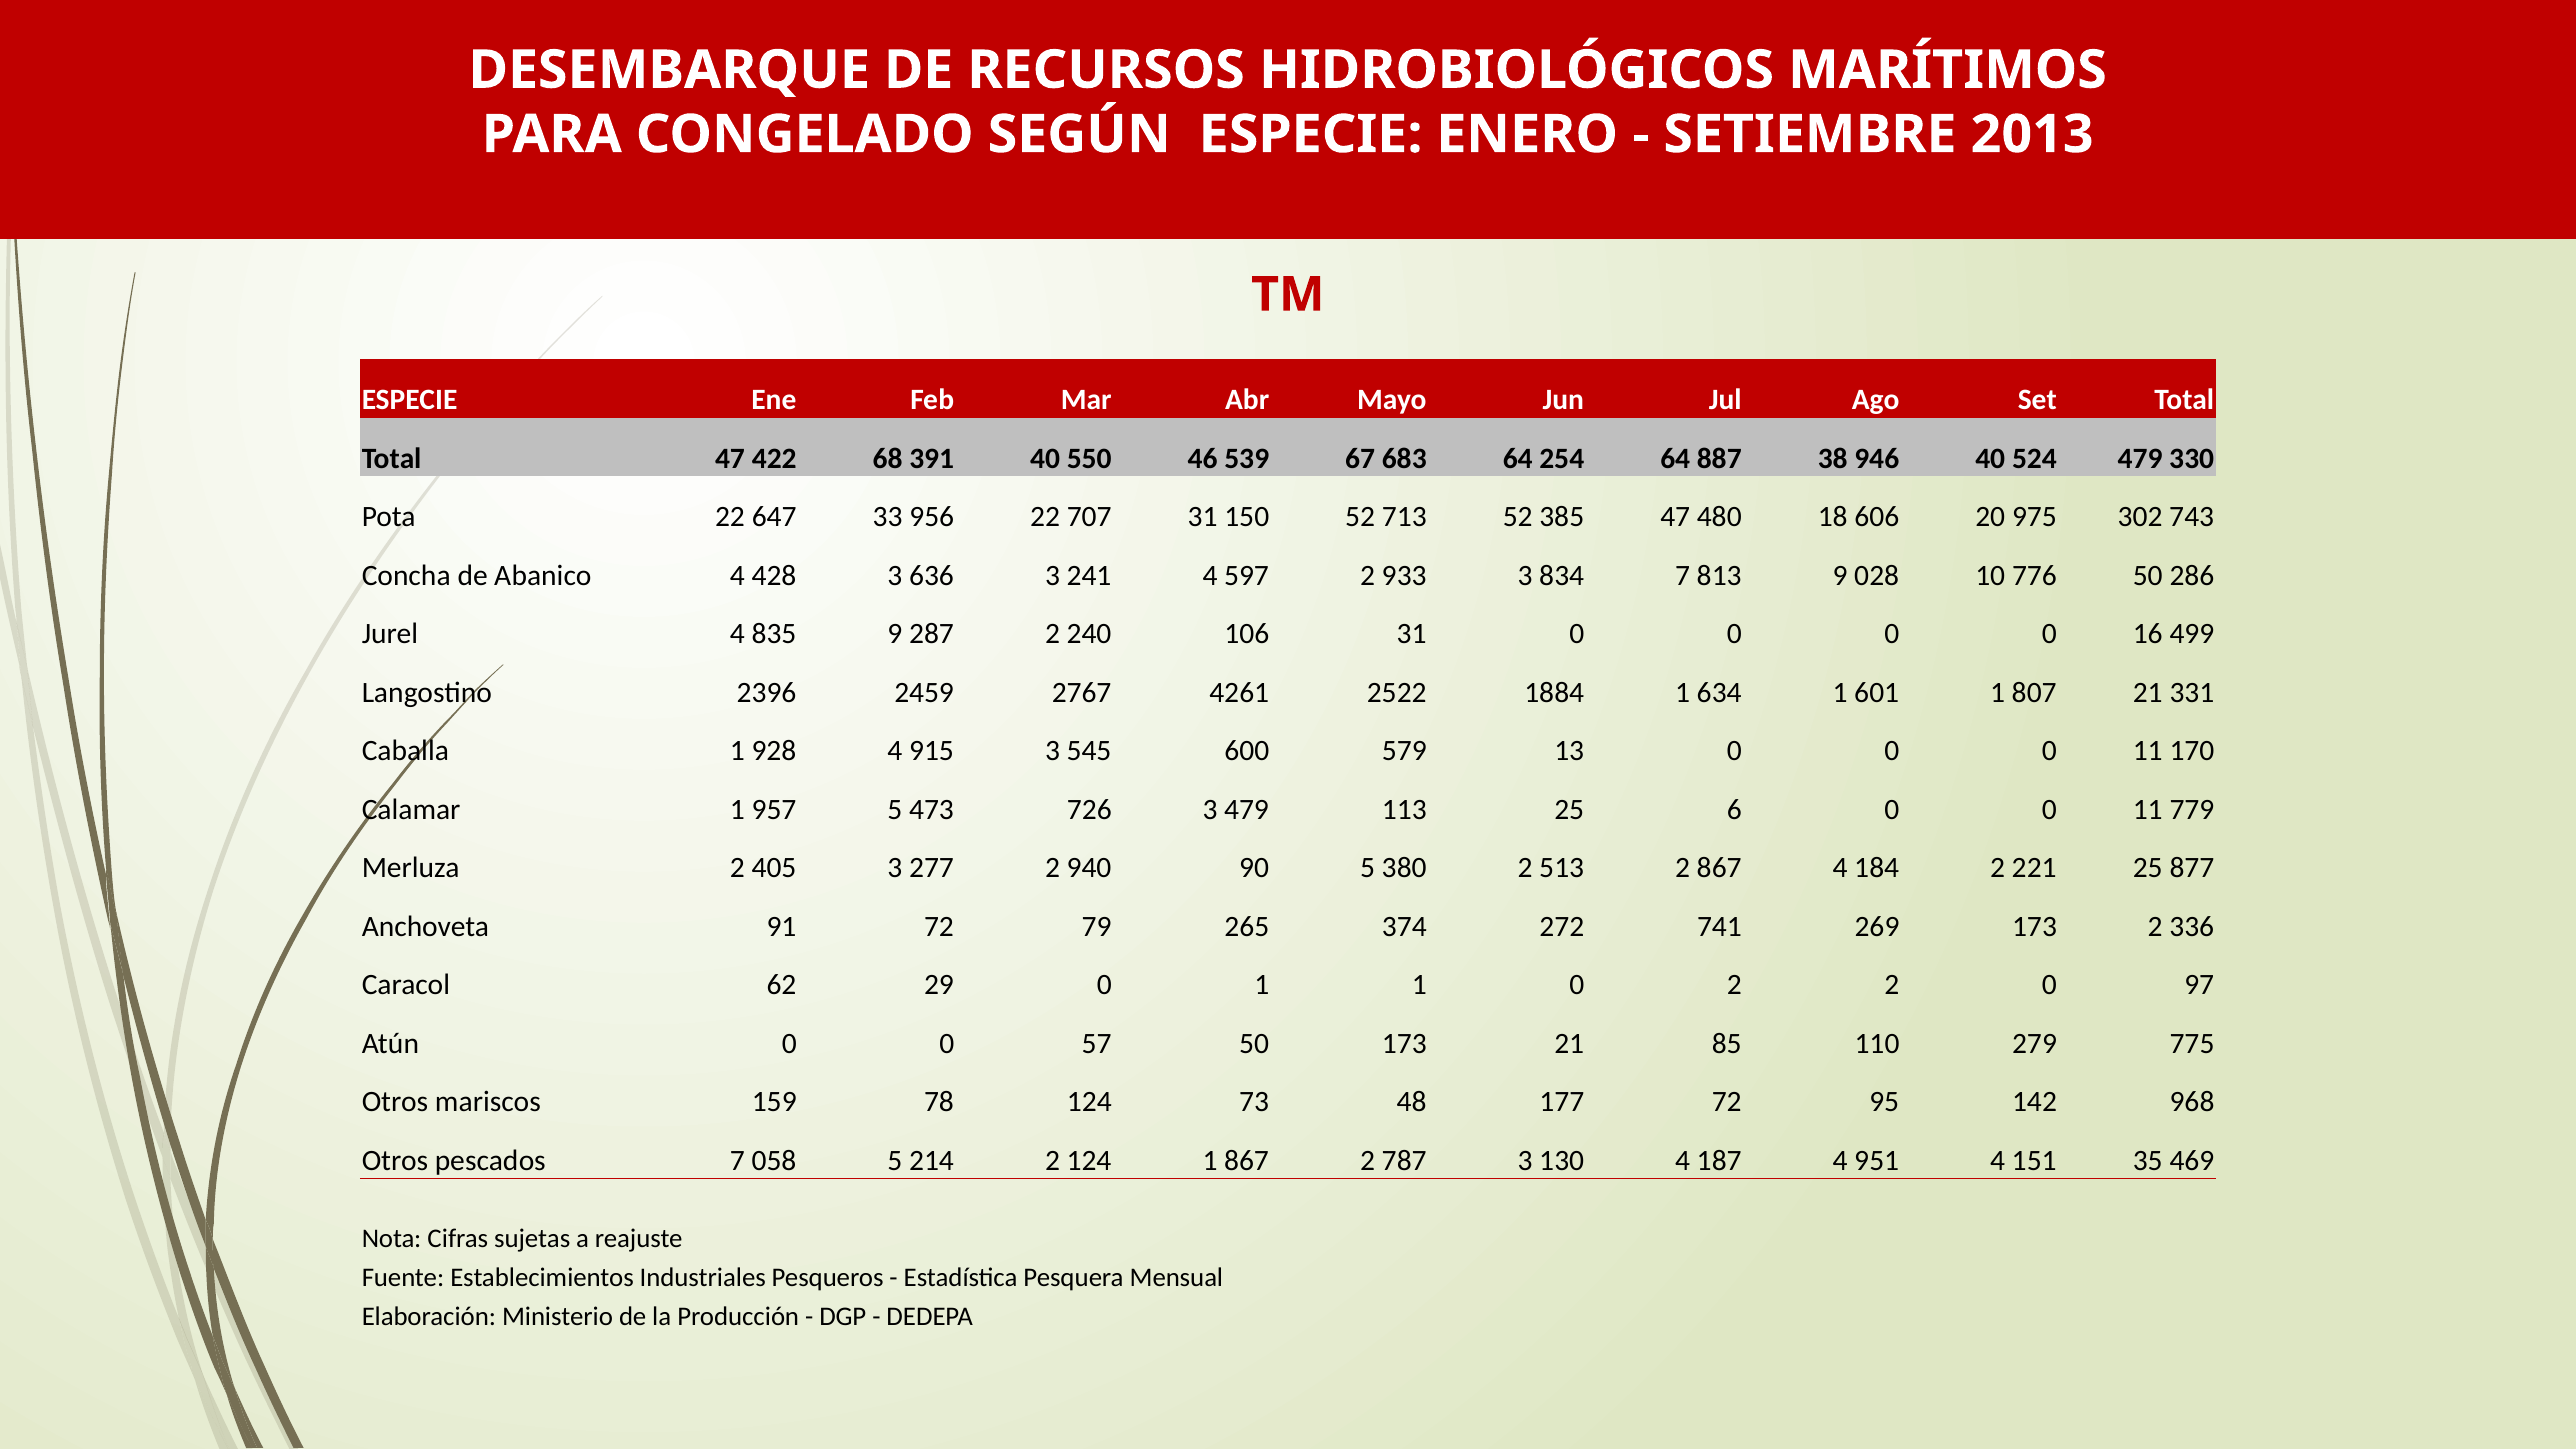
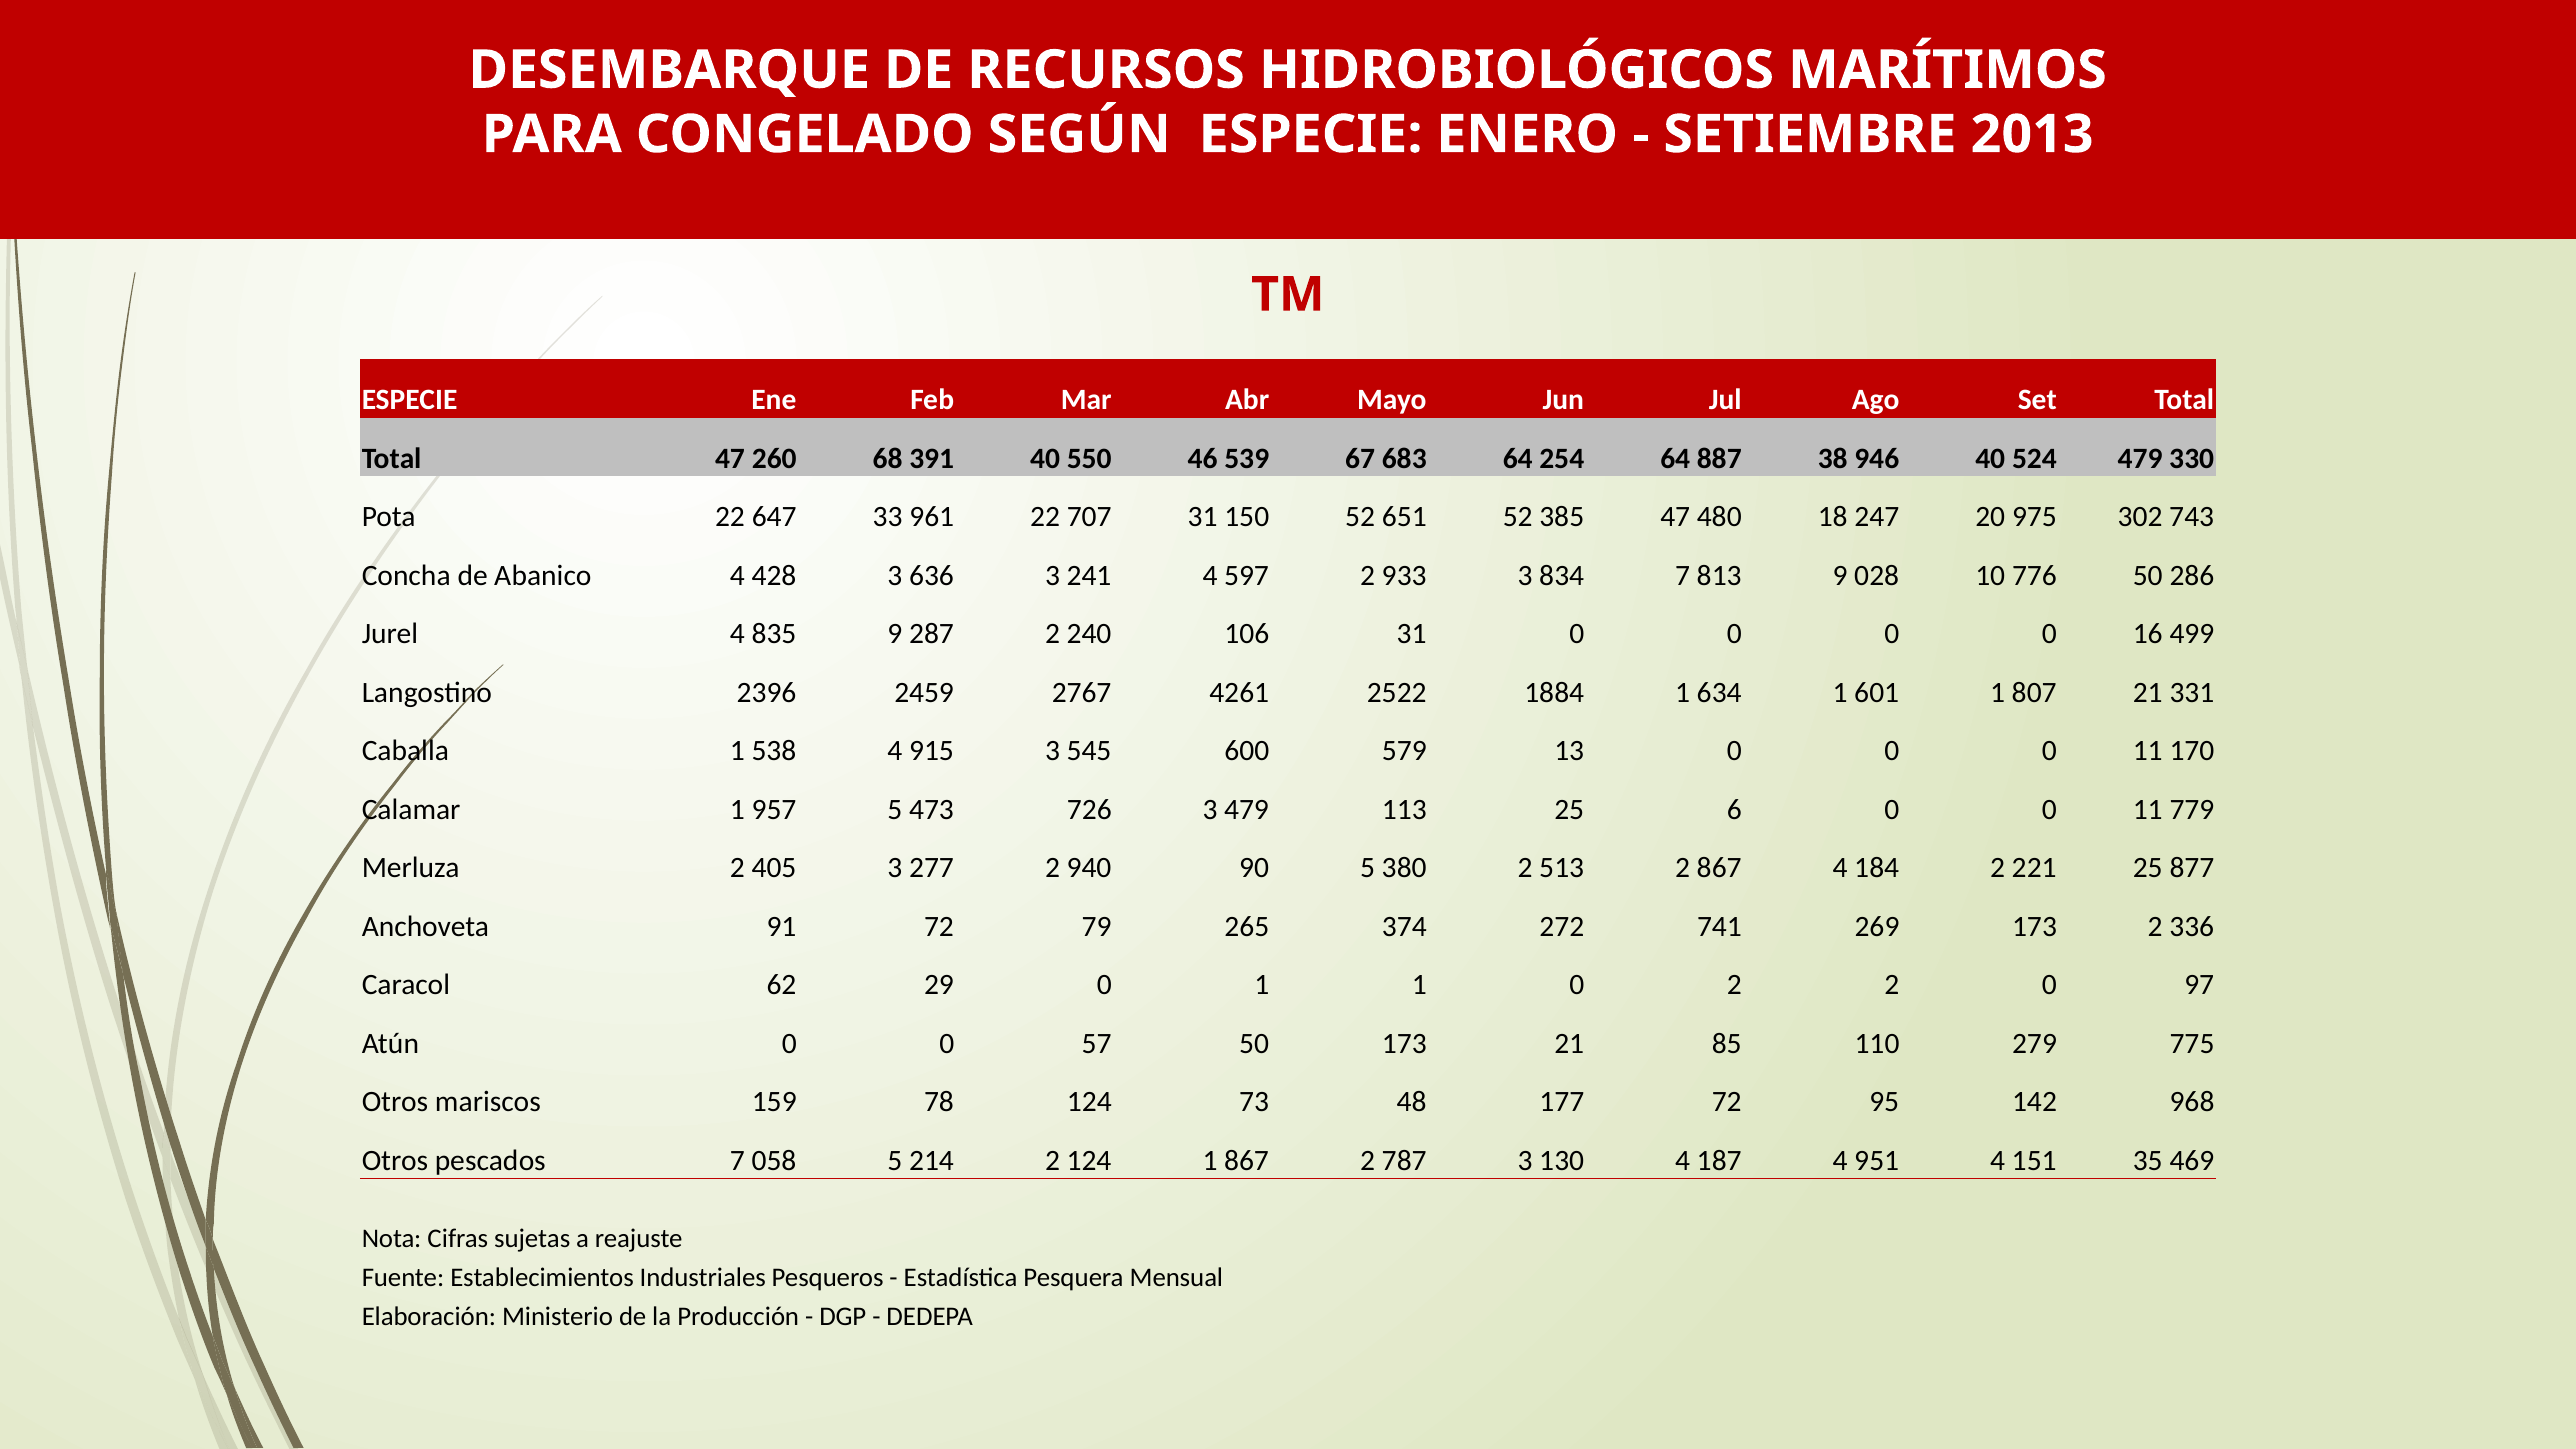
422: 422 -> 260
956: 956 -> 961
713: 713 -> 651
606: 606 -> 247
928: 928 -> 538
